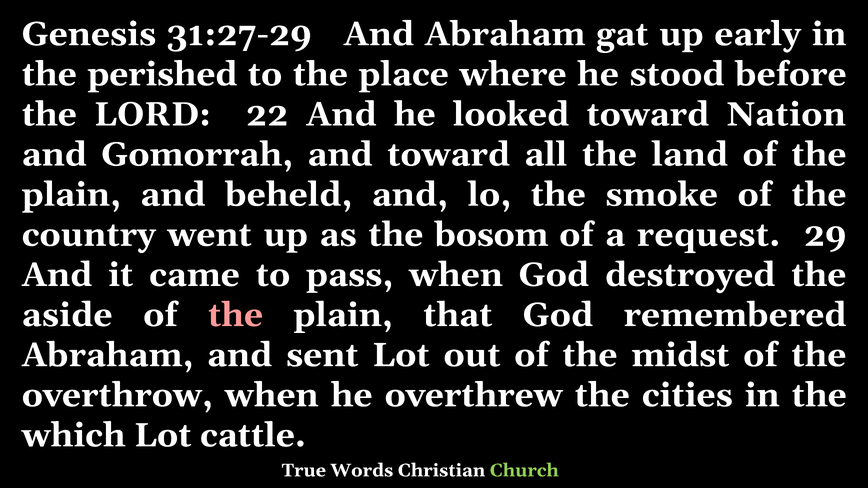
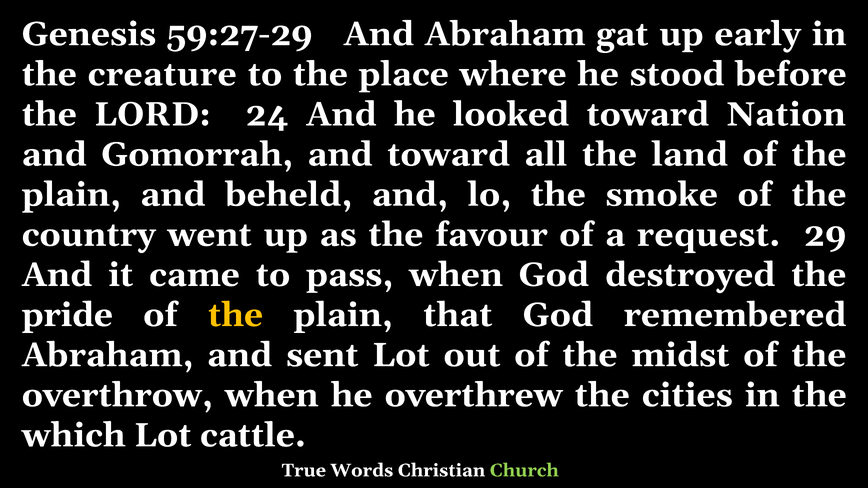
31:27-29: 31:27-29 -> 59:27-29
perished: perished -> creature
22: 22 -> 24
bosom: bosom -> favour
aside: aside -> pride
the at (236, 315) colour: pink -> yellow
